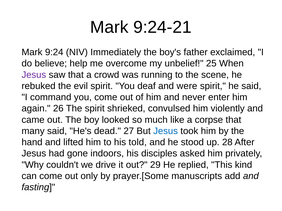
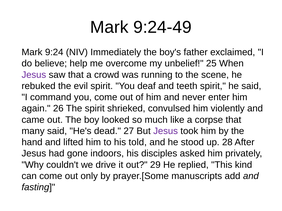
9:24-21: 9:24-21 -> 9:24-49
were: were -> teeth
Jesus at (166, 131) colour: blue -> purple
